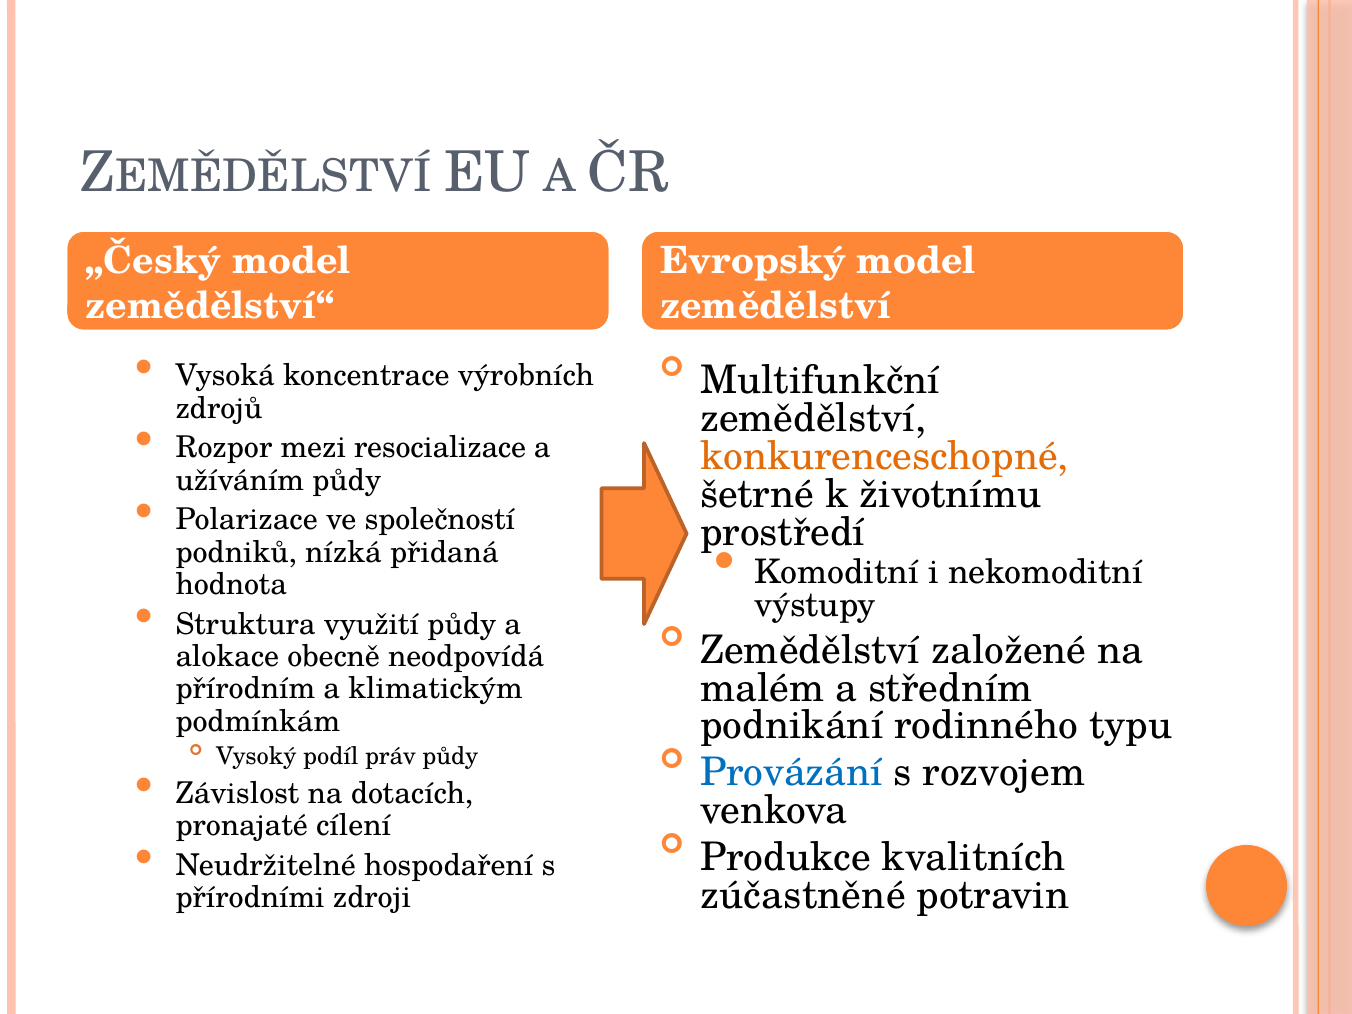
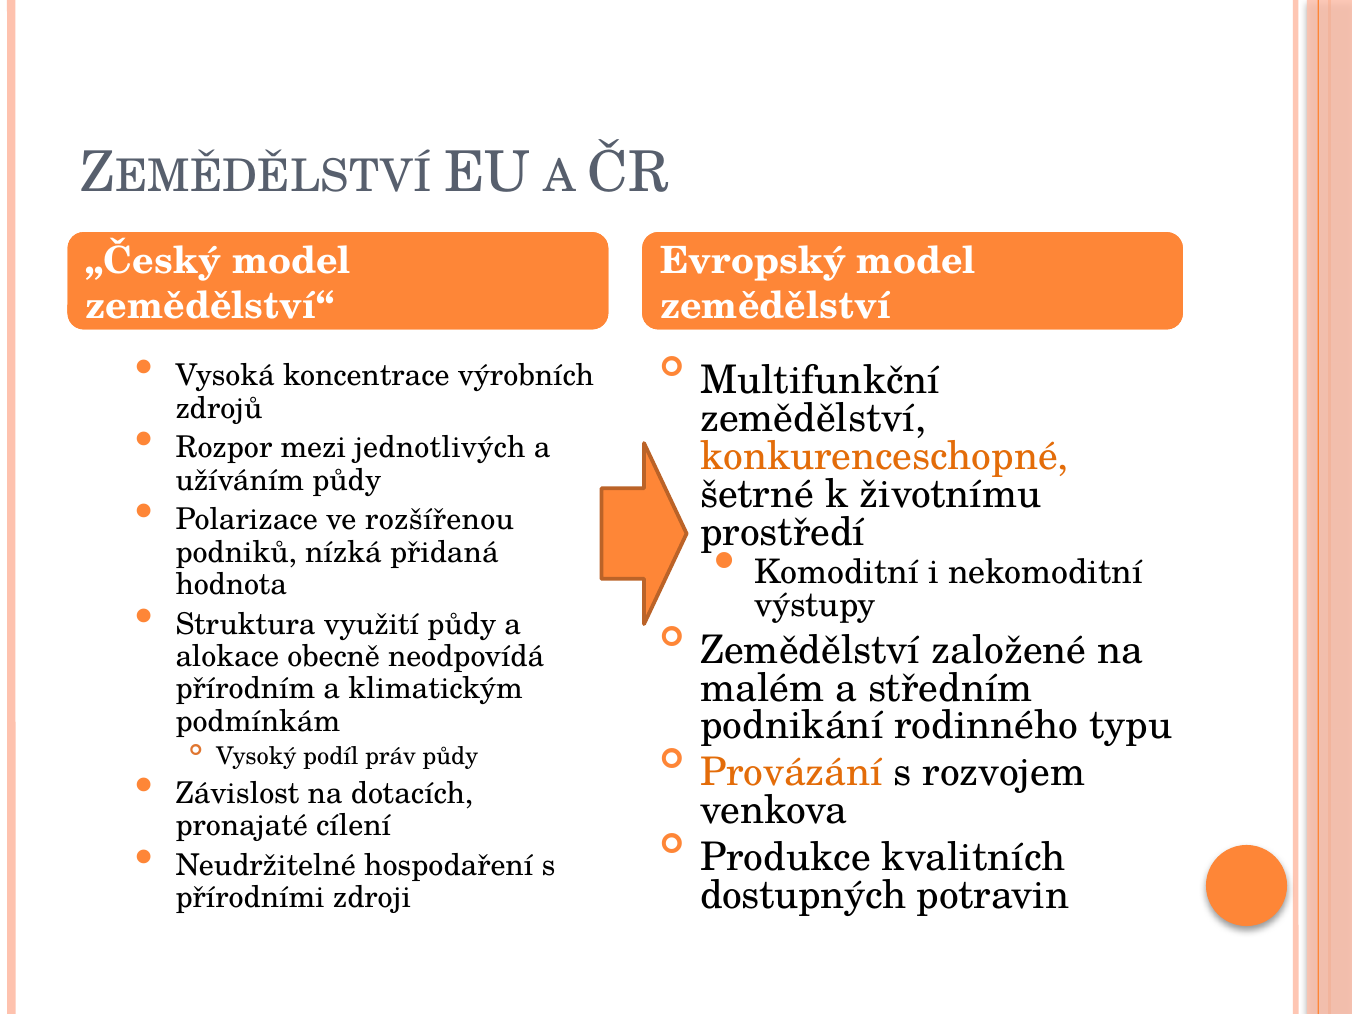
resocializace: resocializace -> jednotlivých
společností: společností -> rozšířenou
Provázání colour: blue -> orange
zúčastněné: zúčastněné -> dostupných
